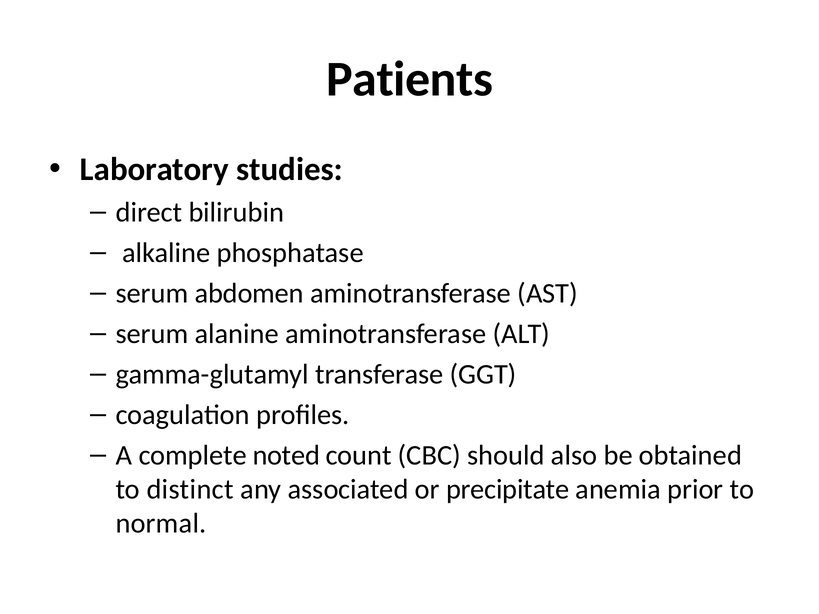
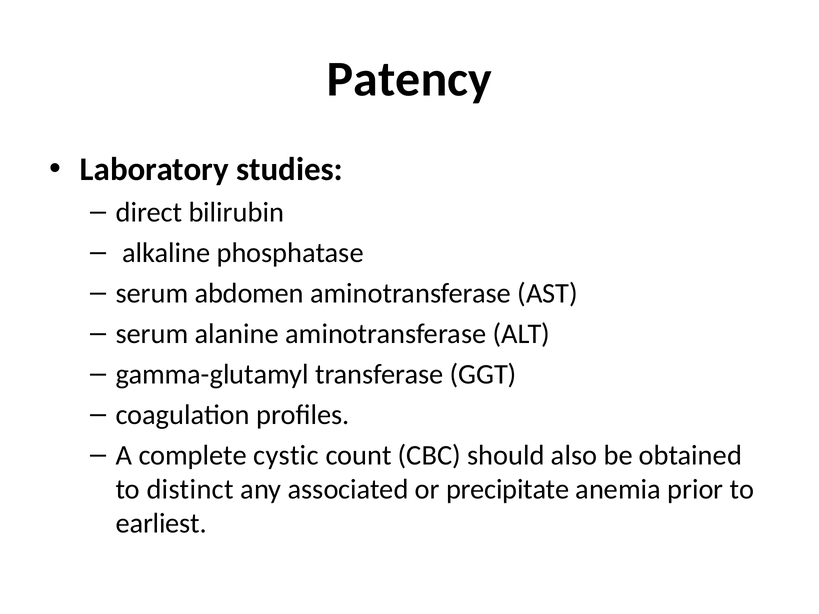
Patients: Patients -> Patency
noted: noted -> cystic
normal: normal -> earliest
